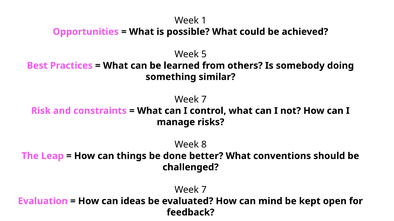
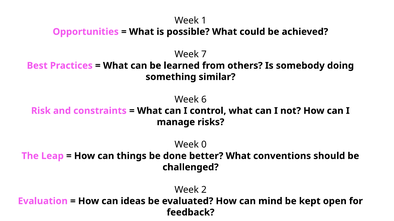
5: 5 -> 7
7 at (204, 100): 7 -> 6
8: 8 -> 0
7 at (204, 190): 7 -> 2
